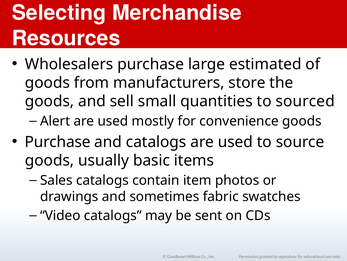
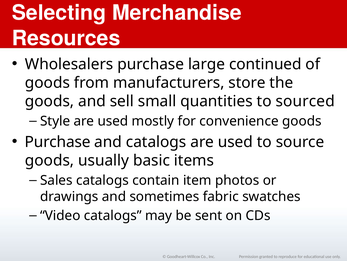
estimated: estimated -> continued
Alert: Alert -> Style
